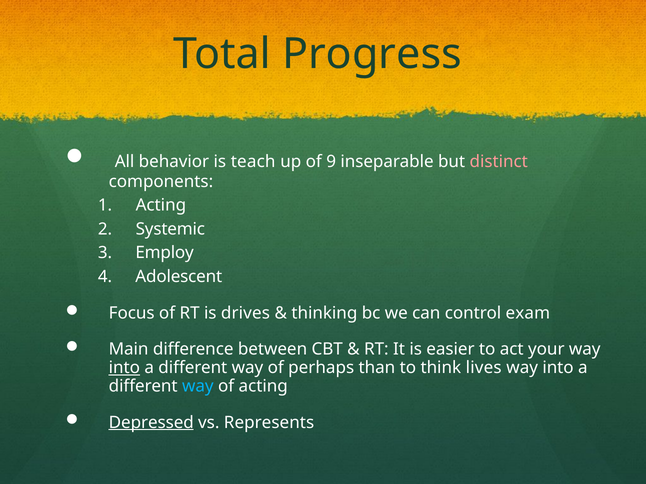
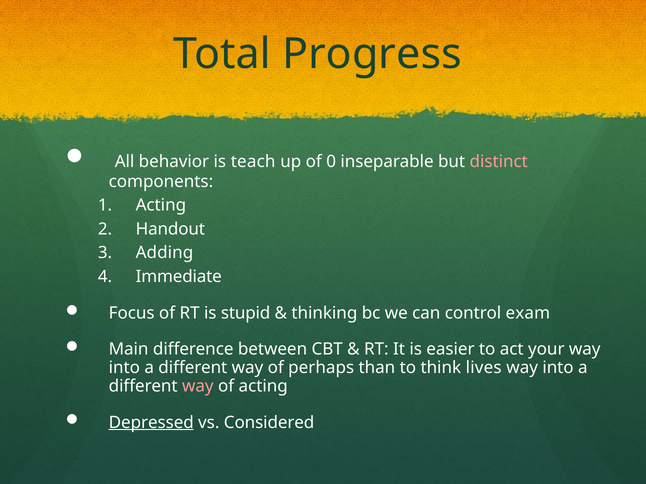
9: 9 -> 0
Systemic: Systemic -> Handout
Employ: Employ -> Adding
Adolescent: Adolescent -> Immediate
drives: drives -> stupid
into at (124, 368) underline: present -> none
way at (198, 386) colour: light blue -> pink
Represents: Represents -> Considered
